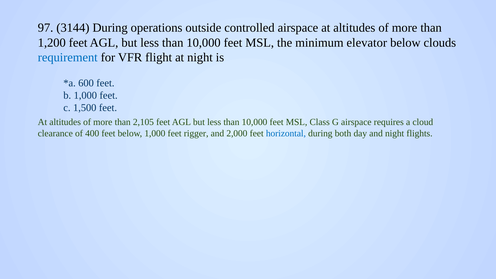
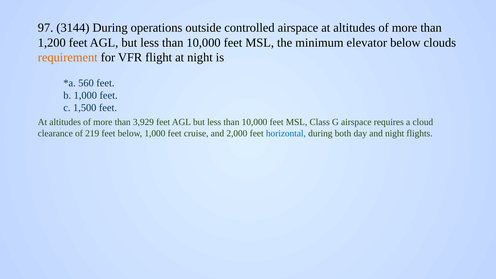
requirement colour: blue -> orange
600: 600 -> 560
2,105: 2,105 -> 3,929
400: 400 -> 219
rigger: rigger -> cruise
